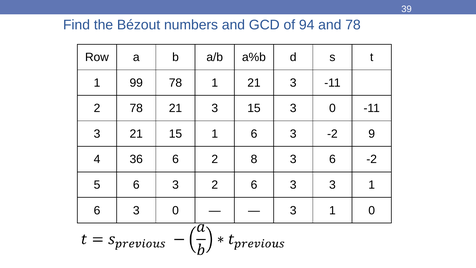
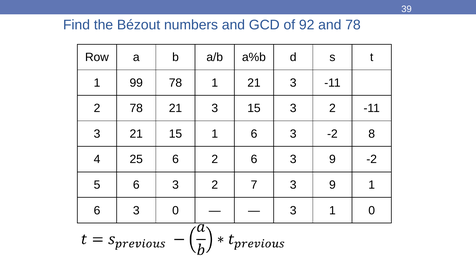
94: 94 -> 92
15 3 0: 0 -> 2
9: 9 -> 8
36: 36 -> 25
2 8: 8 -> 6
6 at (332, 159): 6 -> 9
2 6: 6 -> 7
3 at (332, 185): 3 -> 9
